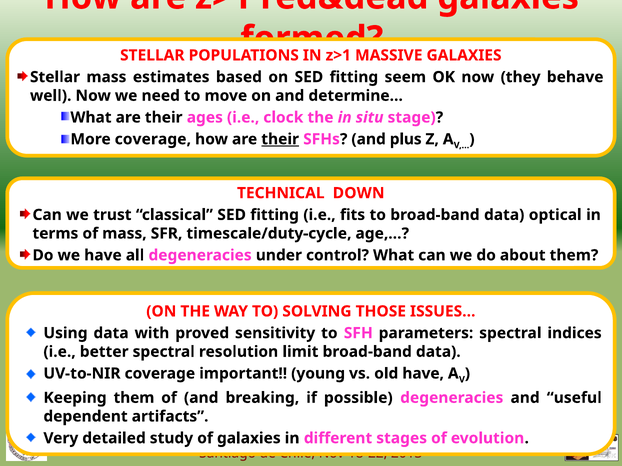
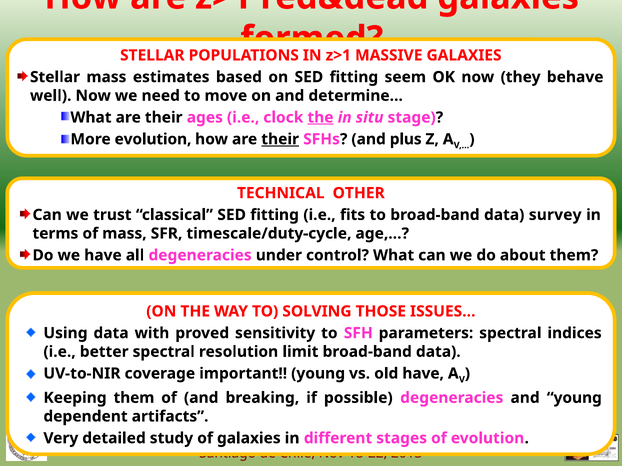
the at (320, 118) underline: none -> present
More coverage: coverage -> evolution
DOWN: DOWN -> OTHER
optical: optical -> survey
and useful: useful -> young
